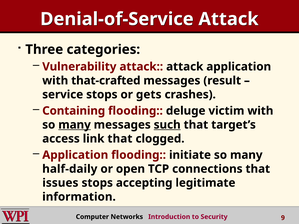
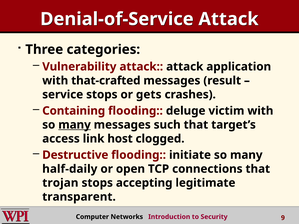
such underline: present -> none
link that: that -> host
Application at (75, 155): Application -> Destructive
issues: issues -> trojan
information: information -> transparent
